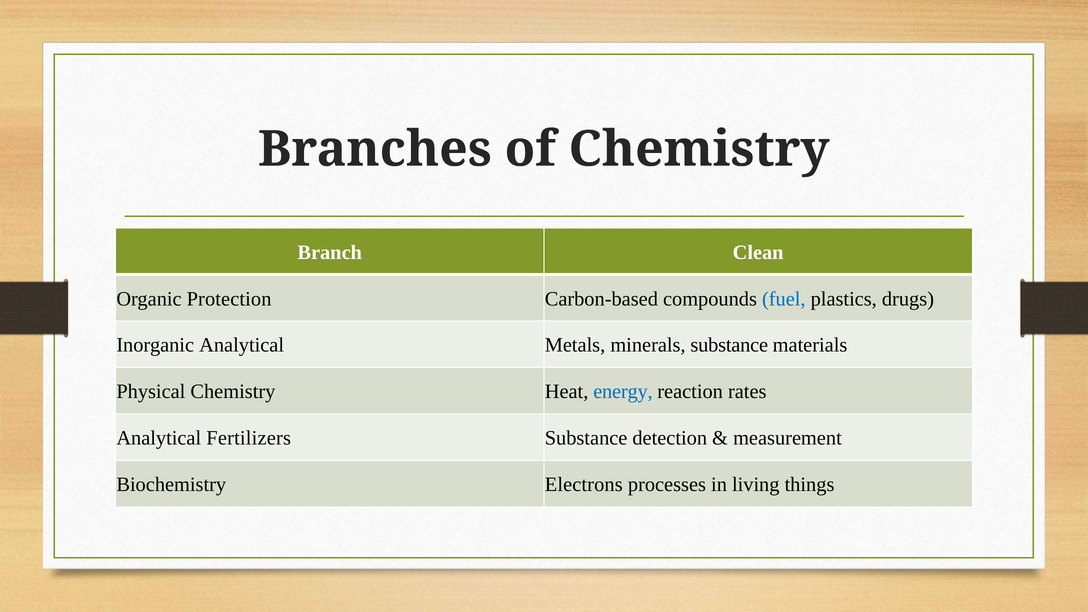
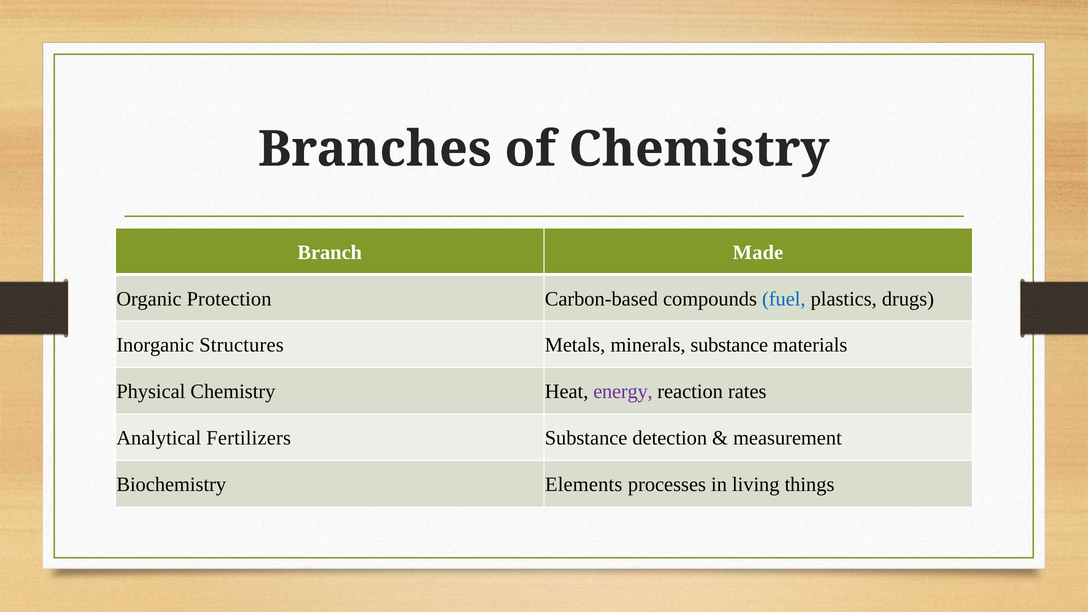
Clean: Clean -> Made
Inorganic Analytical: Analytical -> Structures
energy colour: blue -> purple
Electrons: Electrons -> Elements
